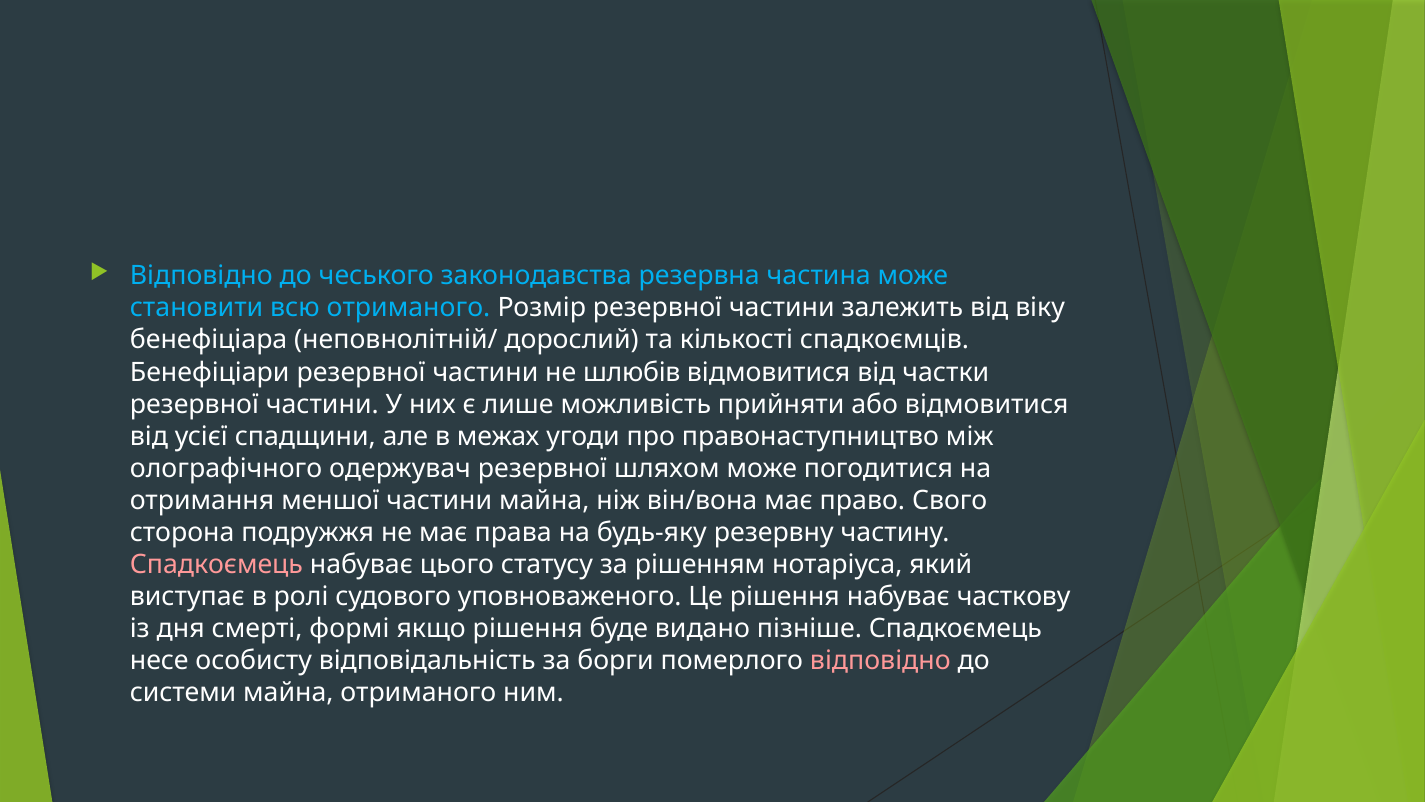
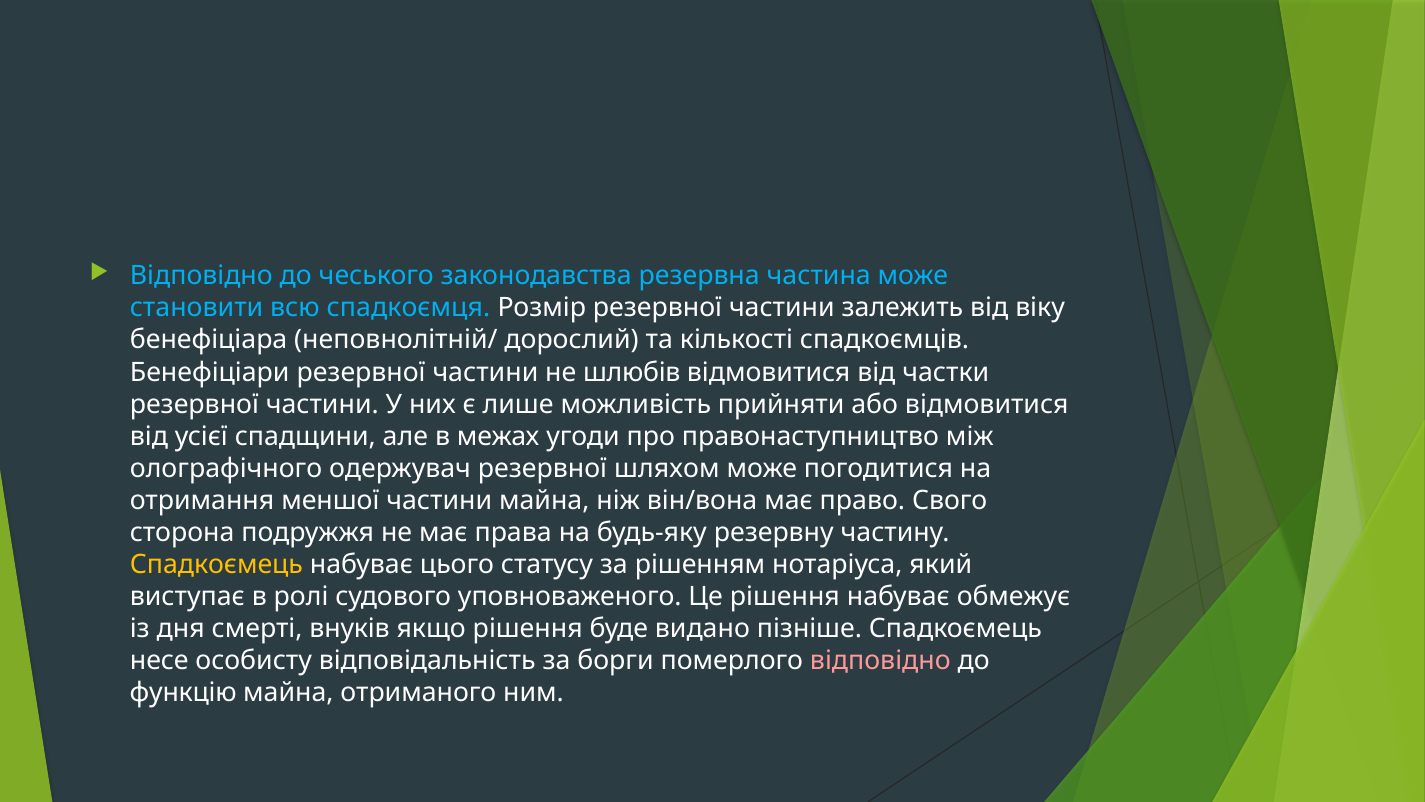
всю отриманого: отриманого -> спадкоємця
Спадкоємець at (216, 564) colour: pink -> yellow
часткову: часткову -> обмежує
формі: формі -> внуків
системи: системи -> функцію
